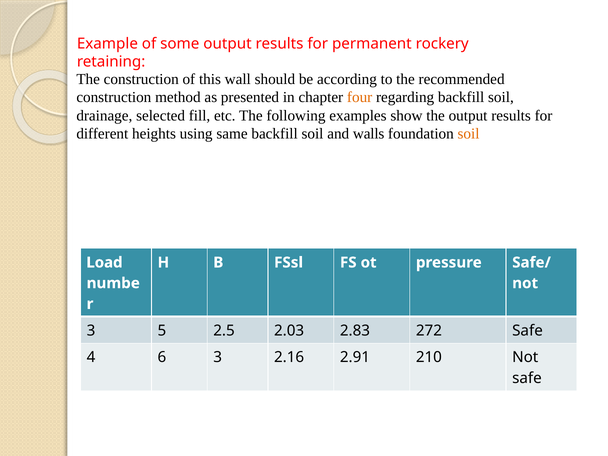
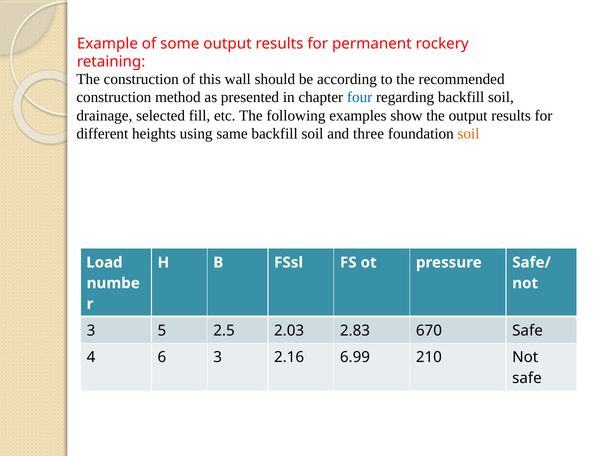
four colour: orange -> blue
walls: walls -> three
272: 272 -> 670
2.91: 2.91 -> 6.99
